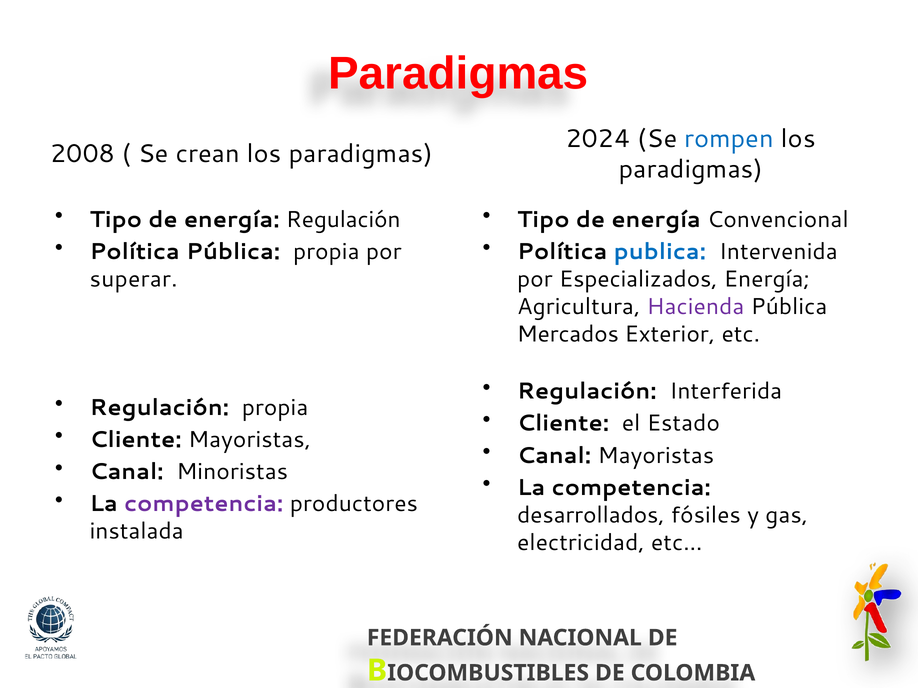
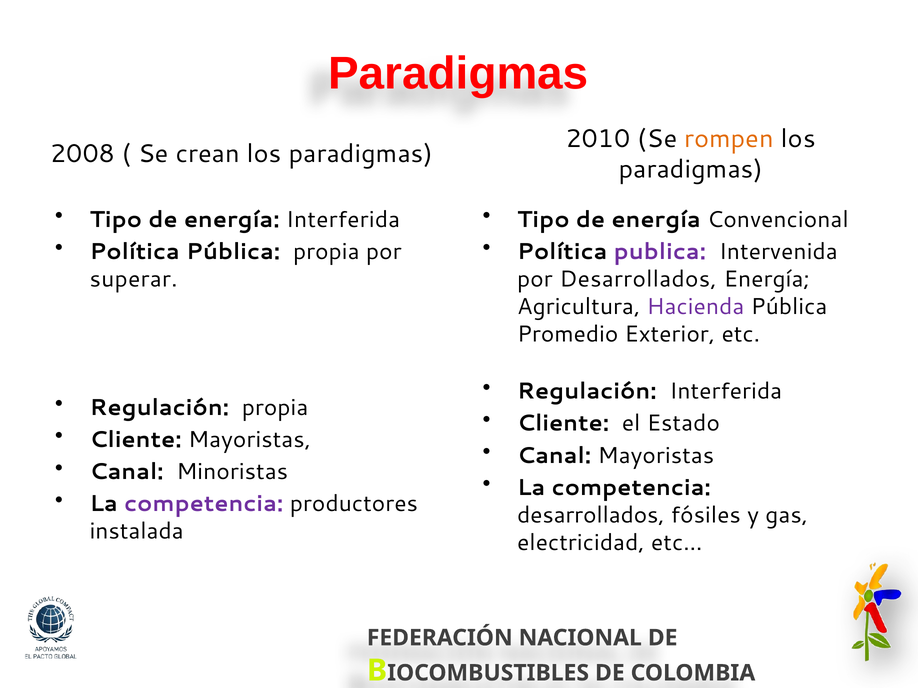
2024: 2024 -> 2010
rompen colour: blue -> orange
energía Regulación: Regulación -> Interferida
publica colour: blue -> purple
por Especializados: Especializados -> Desarrollados
Mercados: Mercados -> Promedio
